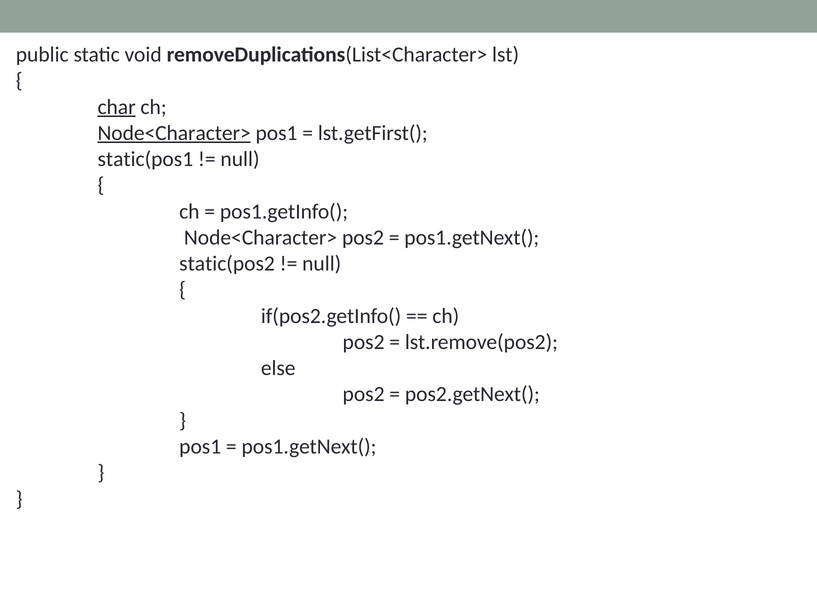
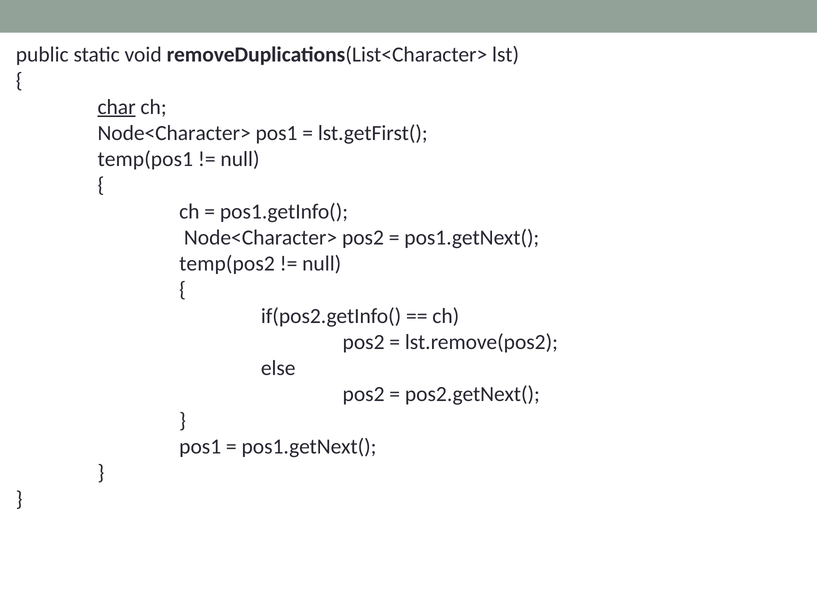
Node<Character> at (174, 133) underline: present -> none
static(pos1: static(pos1 -> temp(pos1
static(pos2: static(pos2 -> temp(pos2
